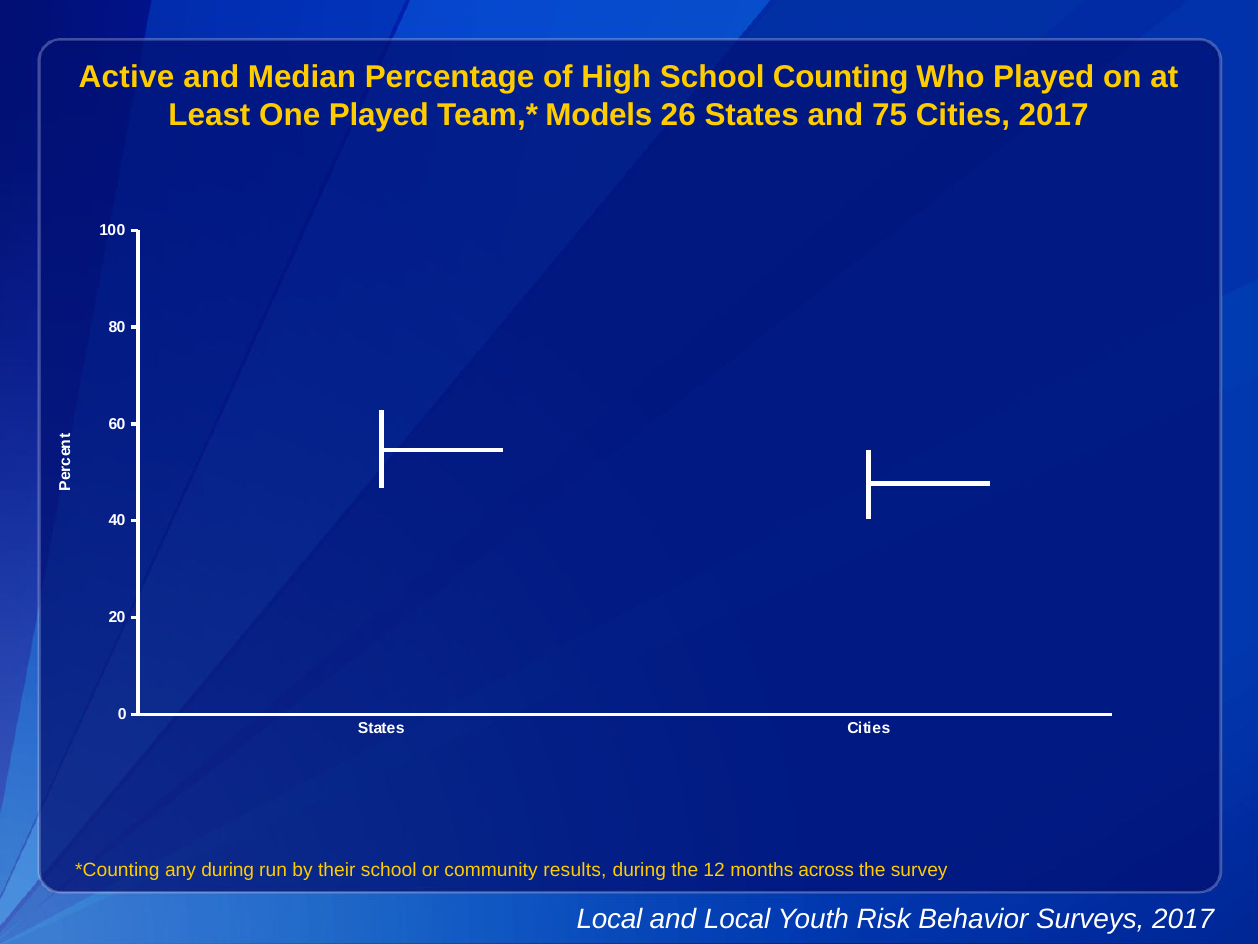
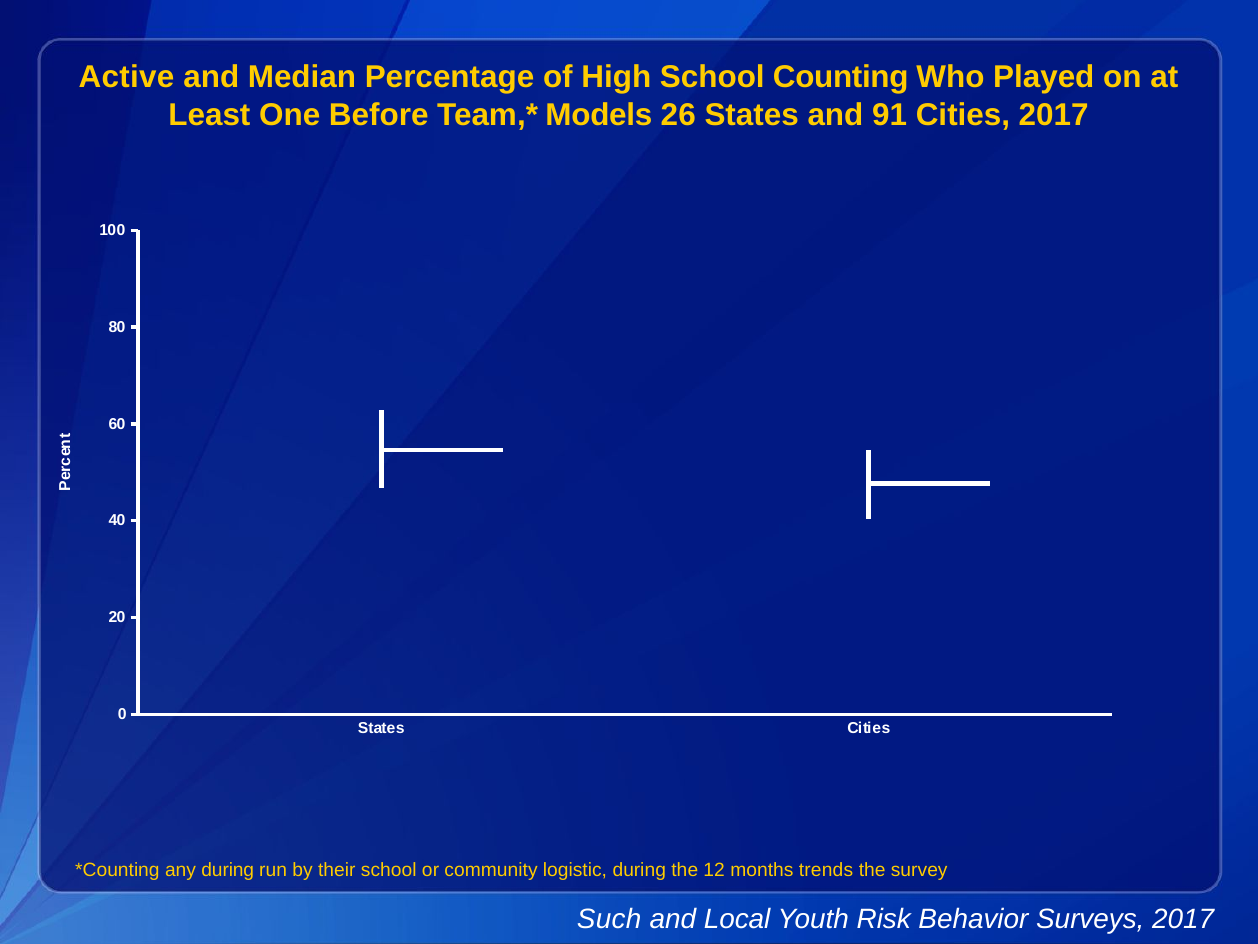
One Played: Played -> Before
75: 75 -> 91
results: results -> logistic
across: across -> trends
Local at (610, 919): Local -> Such
